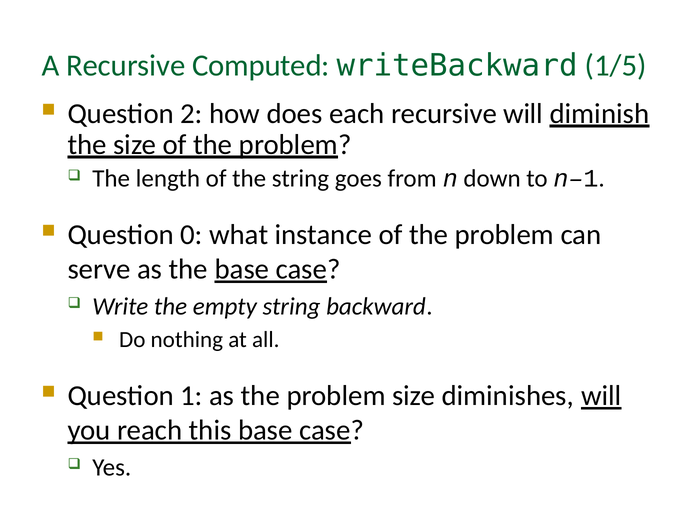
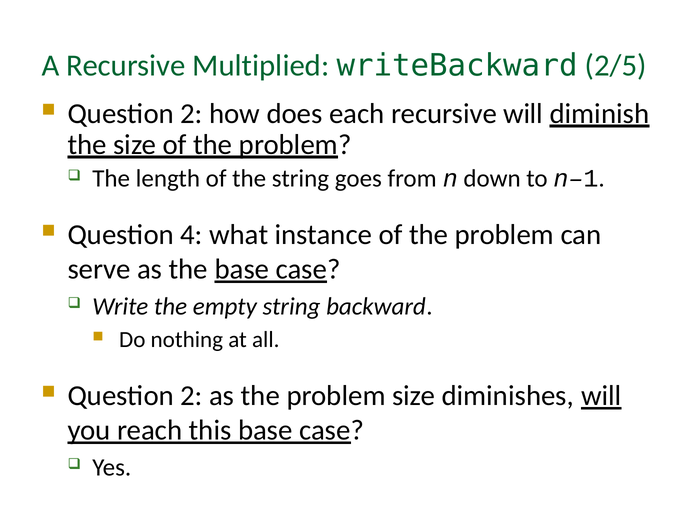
Computed: Computed -> Multiplied
1/5: 1/5 -> 2/5
0: 0 -> 4
1 at (191, 396): 1 -> 2
